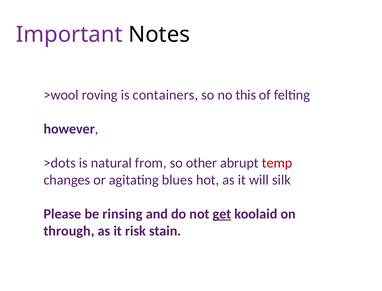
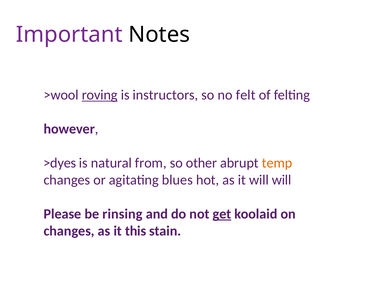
roving underline: none -> present
containers: containers -> instructors
this: this -> felt
>dots: >dots -> >dyes
temp colour: red -> orange
will silk: silk -> will
through at (69, 231): through -> changes
risk: risk -> this
